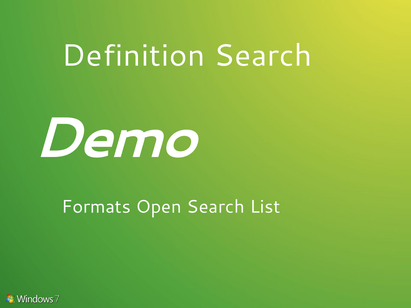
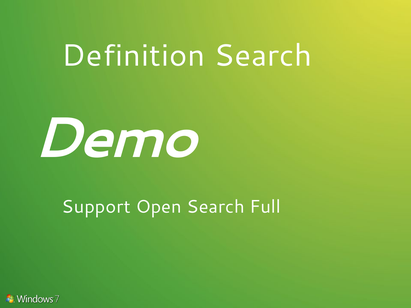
Formats: Formats -> Support
List: List -> Full
